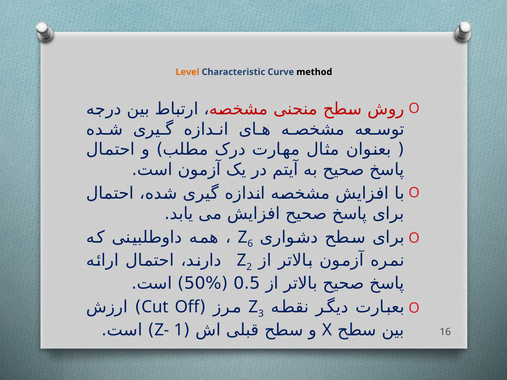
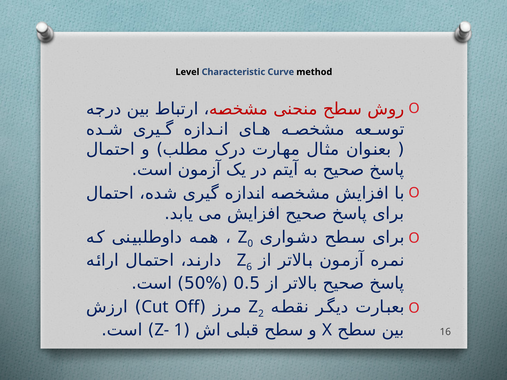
Level colour: orange -> black
6: 6 -> 0
2: 2 -> 6
3: 3 -> 2
